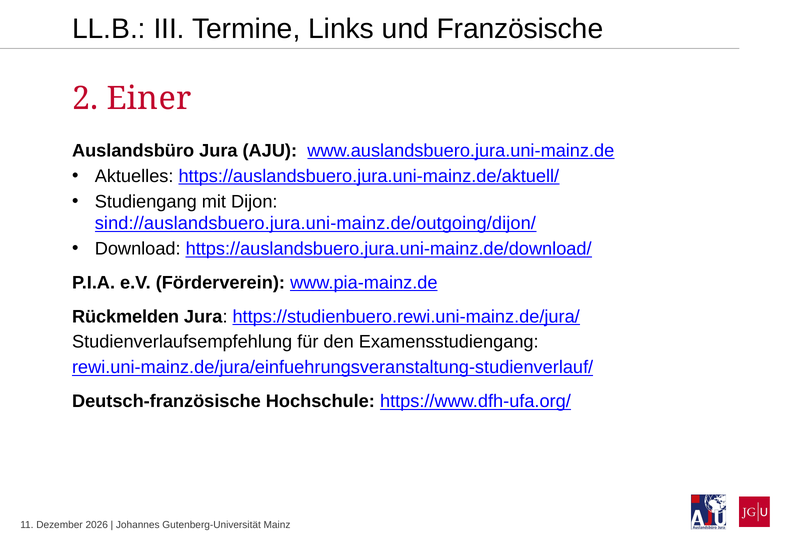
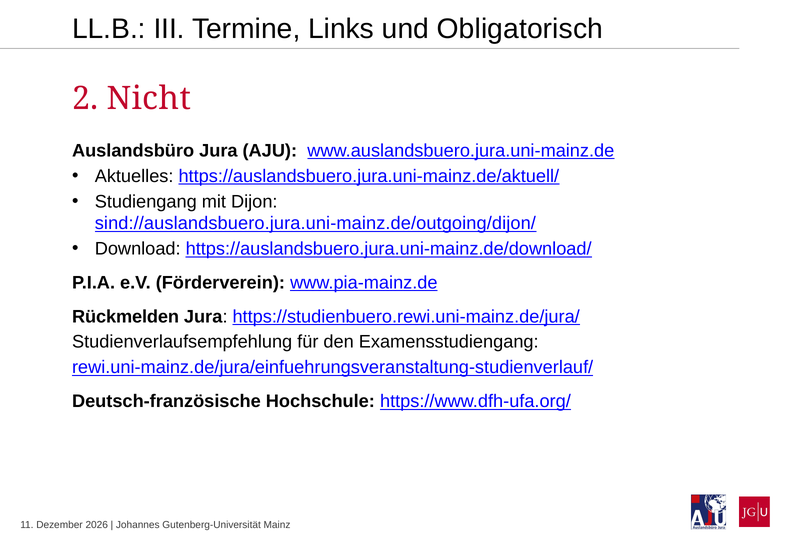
Französische: Französische -> Obligatorisch
Einer: Einer -> Nicht
